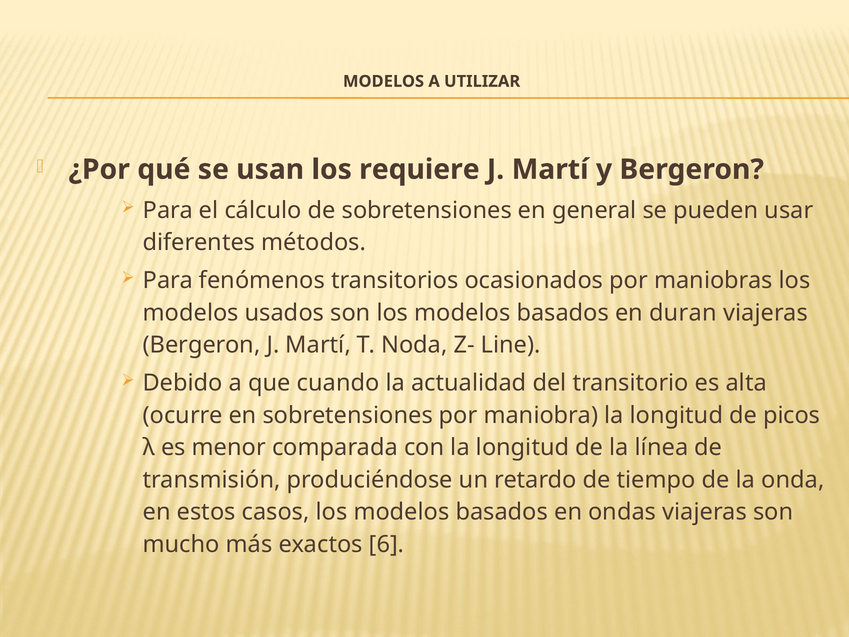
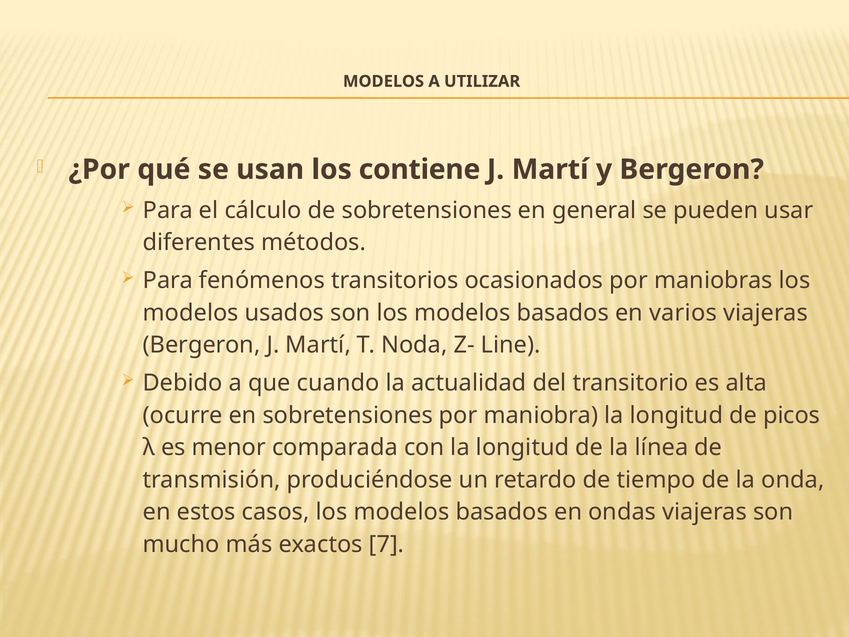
requiere: requiere -> contiene
duran: duran -> varios
6: 6 -> 7
